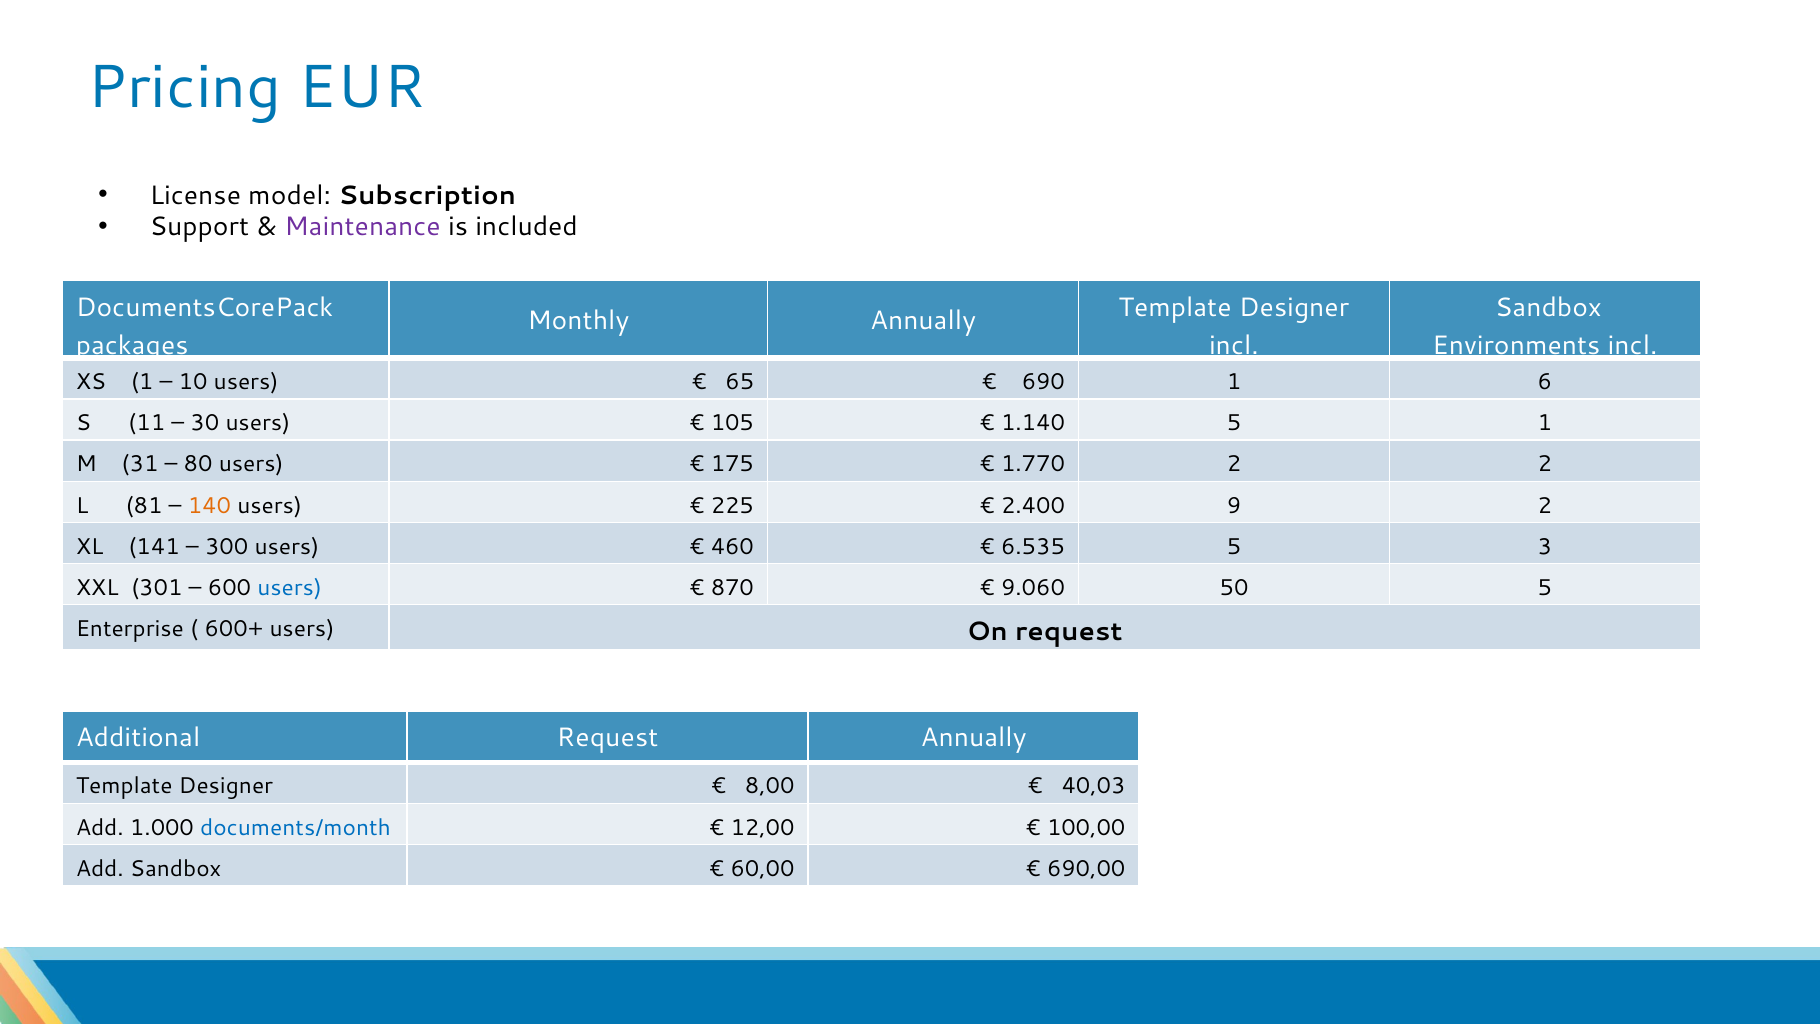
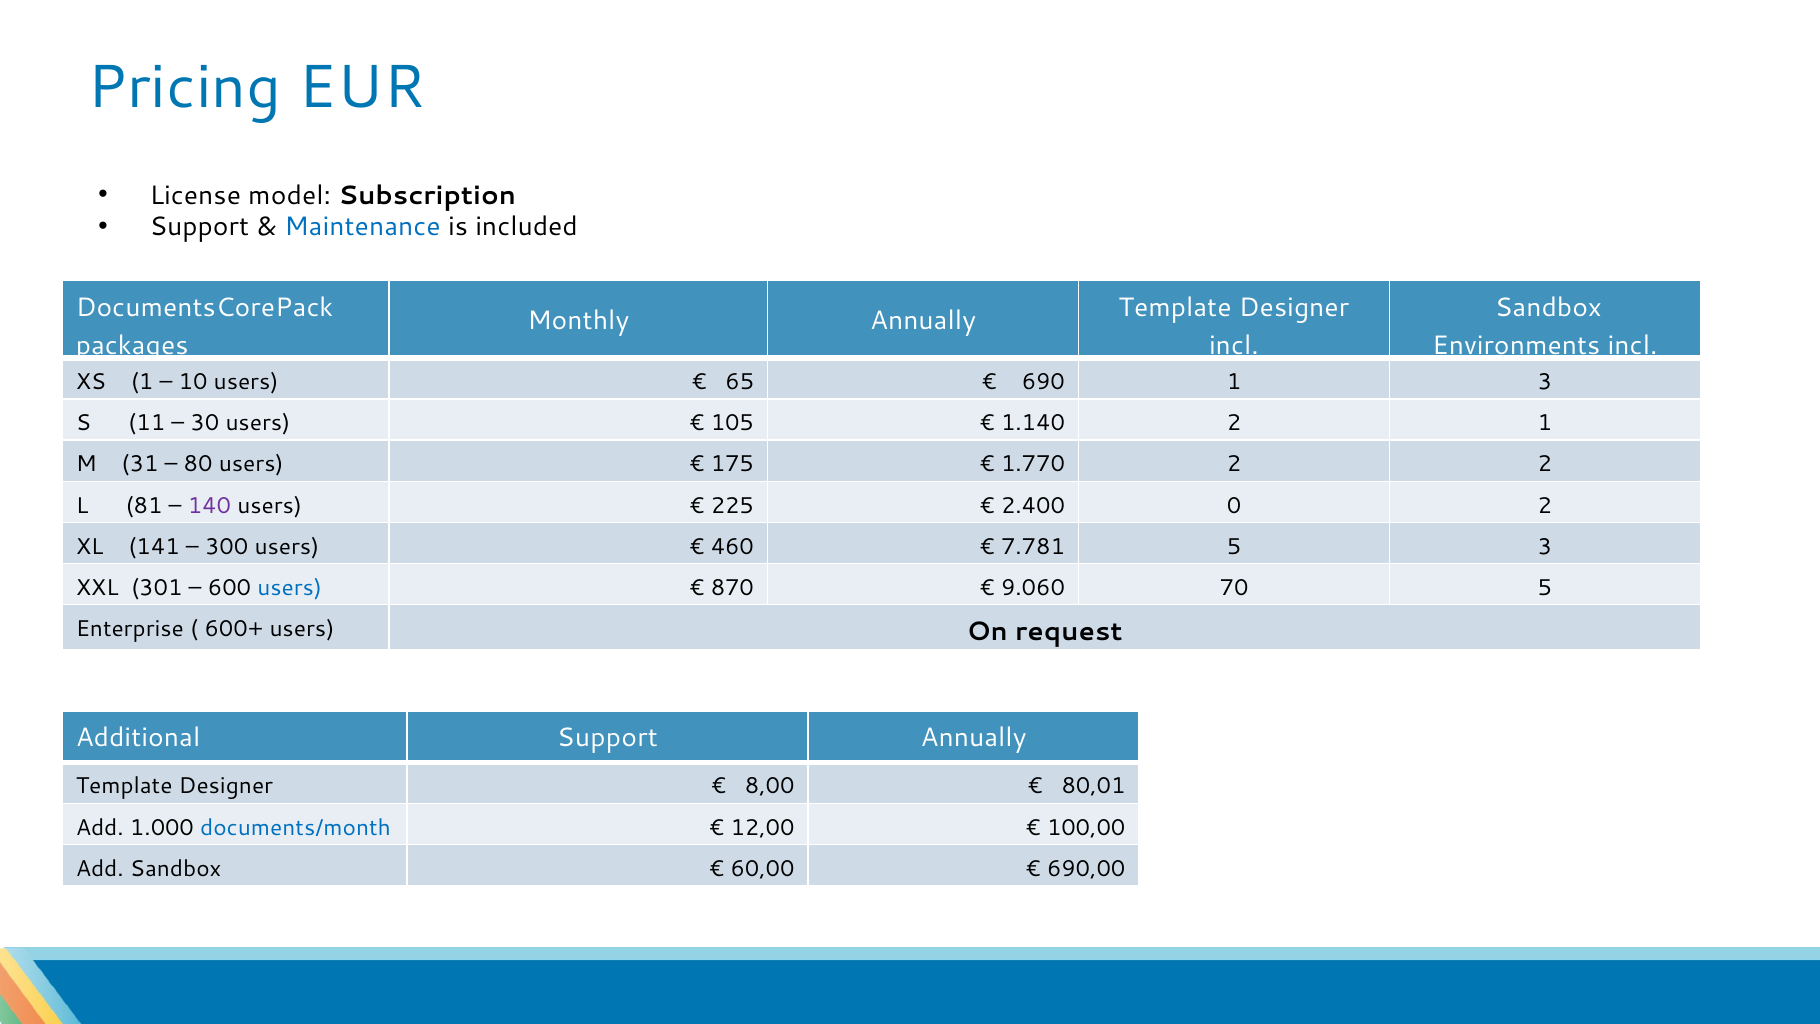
Maintenance colour: purple -> blue
1 6: 6 -> 3
1.140 5: 5 -> 2
140 colour: orange -> purple
9: 9 -> 0
6.535: 6.535 -> 7.781
50: 50 -> 70
Additional Request: Request -> Support
40,03: 40,03 -> 80,01
